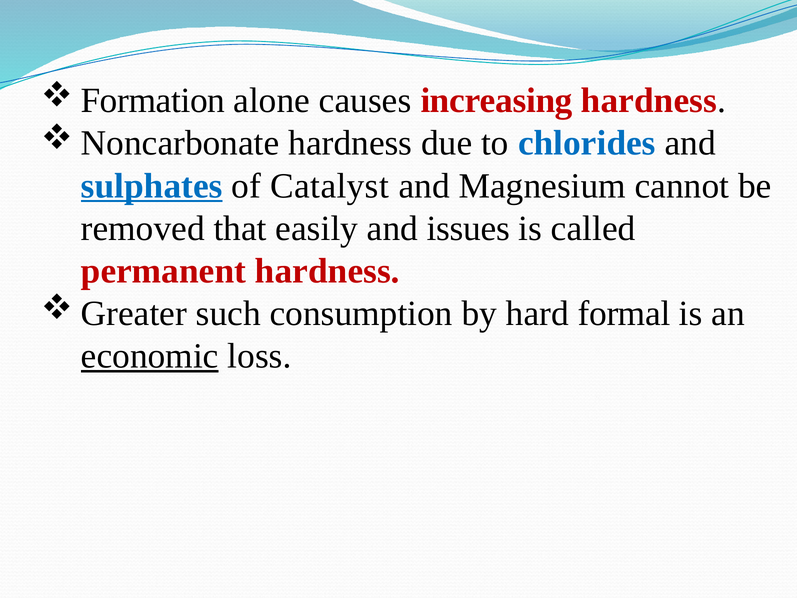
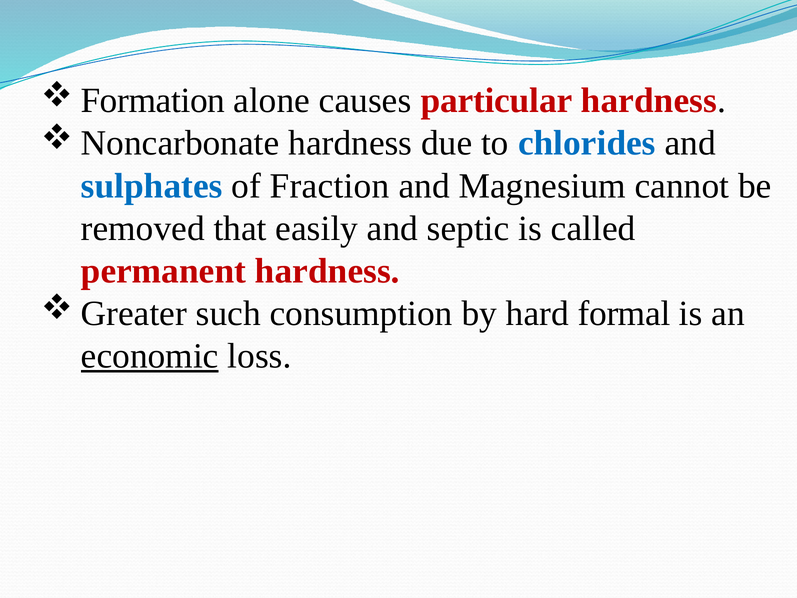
increasing: increasing -> particular
sulphates underline: present -> none
Catalyst: Catalyst -> Fraction
issues: issues -> septic
